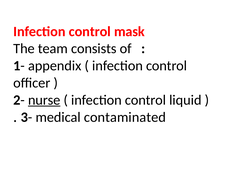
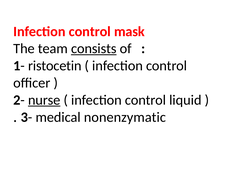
consists underline: none -> present
appendix: appendix -> ristocetin
contaminated: contaminated -> nonenzymatic
